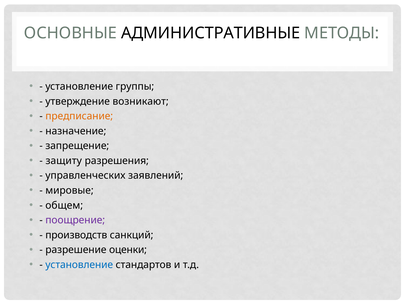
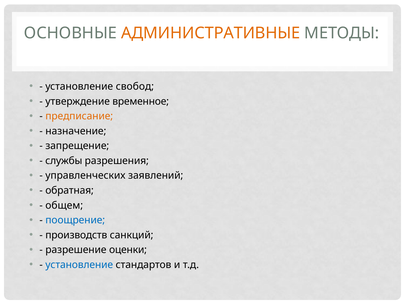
АДМИНИСТРАТИВНЫЕ colour: black -> orange
группы: группы -> свобод
возникают: возникают -> временное
защиту: защиту -> службы
мировые: мировые -> обратная
поощрение colour: purple -> blue
